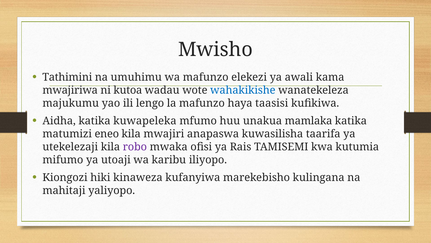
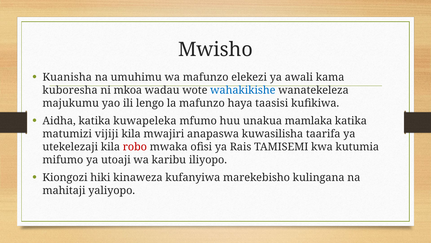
Tathimini: Tathimini -> Kuanisha
mwajiriwa: mwajiriwa -> kuboresha
kutoa: kutoa -> mkoa
eneo: eneo -> vijiji
robo colour: purple -> red
